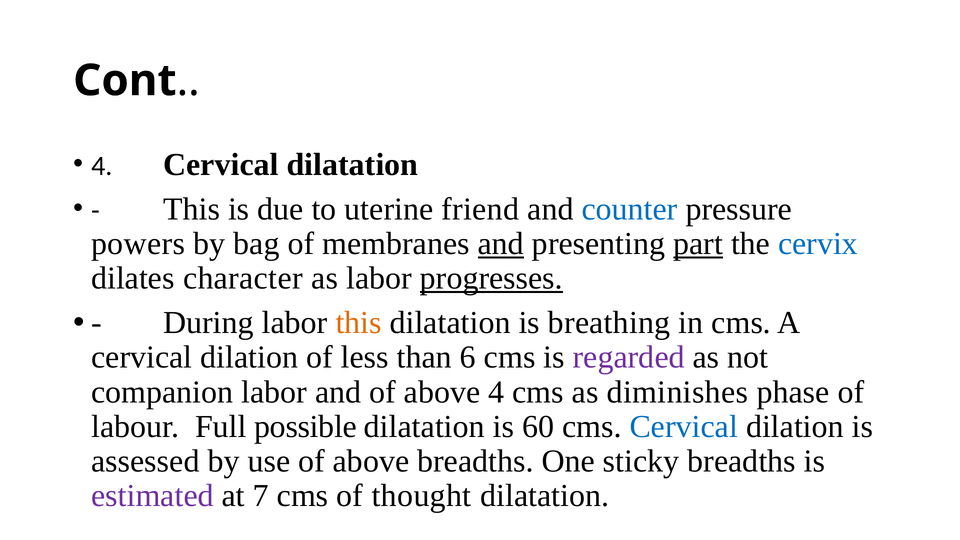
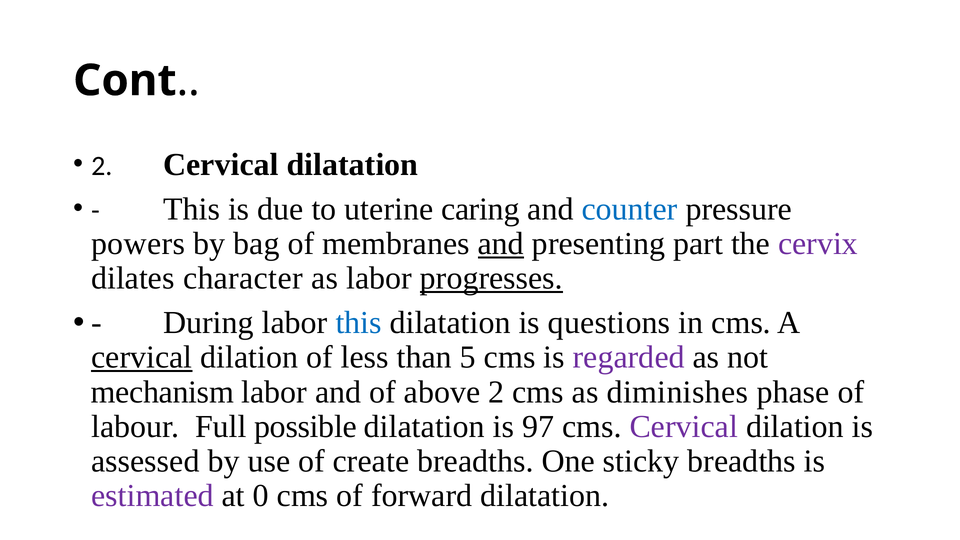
4 at (102, 166): 4 -> 2
friend: friend -> caring
part underline: present -> none
cervix colour: blue -> purple
this at (359, 323) colour: orange -> blue
breathing: breathing -> questions
cervical at (142, 357) underline: none -> present
6: 6 -> 5
companion: companion -> mechanism
above 4: 4 -> 2
60: 60 -> 97
Cervical at (684, 427) colour: blue -> purple
use of above: above -> create
7: 7 -> 0
thought: thought -> forward
